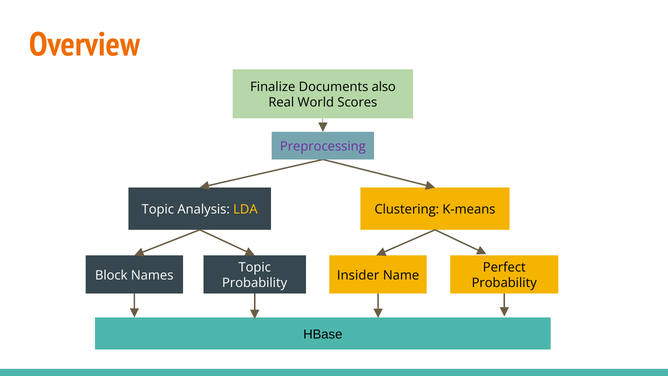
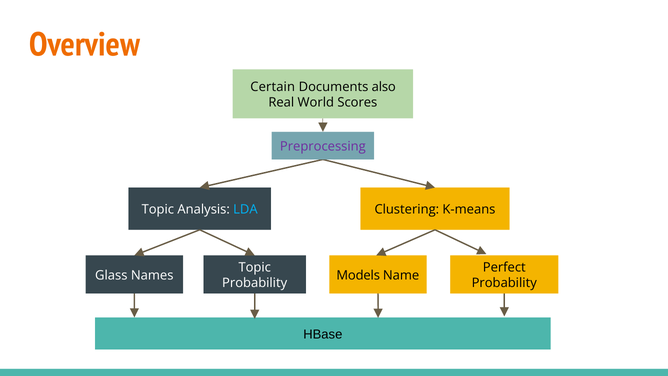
Finalize: Finalize -> Certain
LDA colour: yellow -> light blue
Block: Block -> Glass
Insider: Insider -> Models
